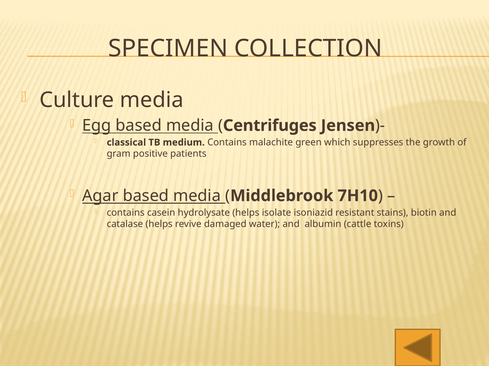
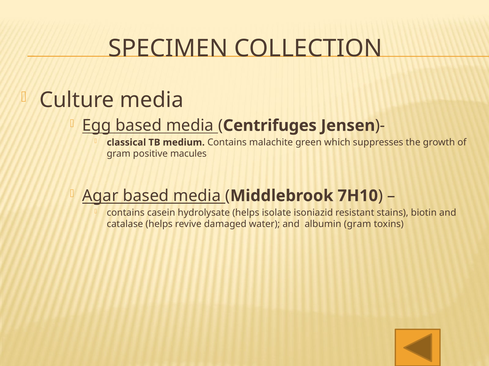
patients: patients -> macules
albumin cattle: cattle -> gram
